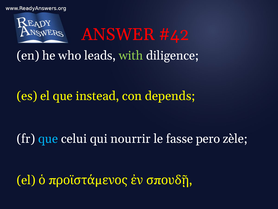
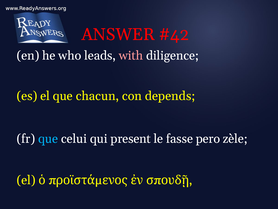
with colour: light green -> pink
instead: instead -> chacun
nourrir: nourrir -> present
